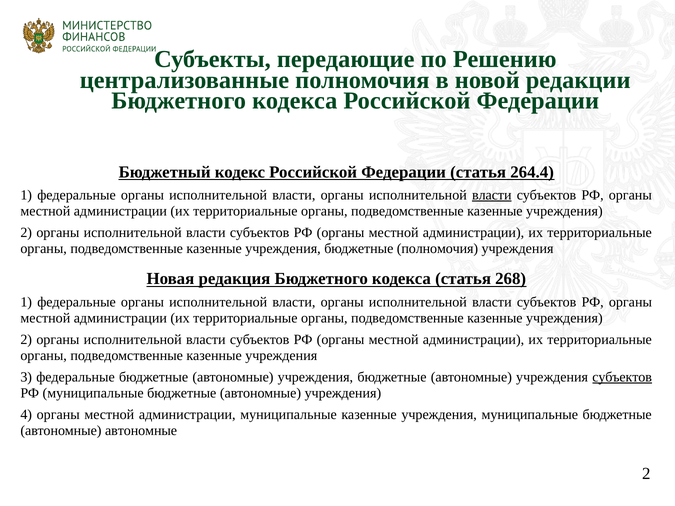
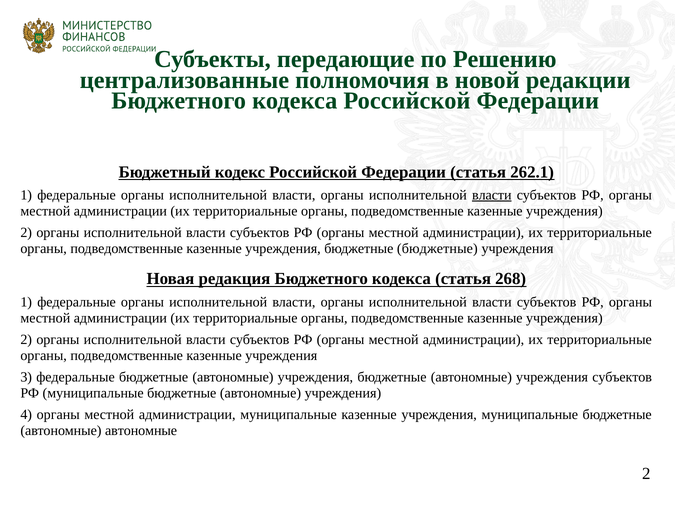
264.4: 264.4 -> 262.1
бюджетные полномочия: полномочия -> бюджетные
субъектов at (622, 377) underline: present -> none
